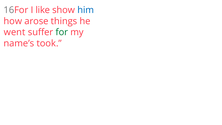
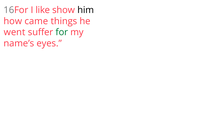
him colour: blue -> black
arose: arose -> came
took: took -> eyes
